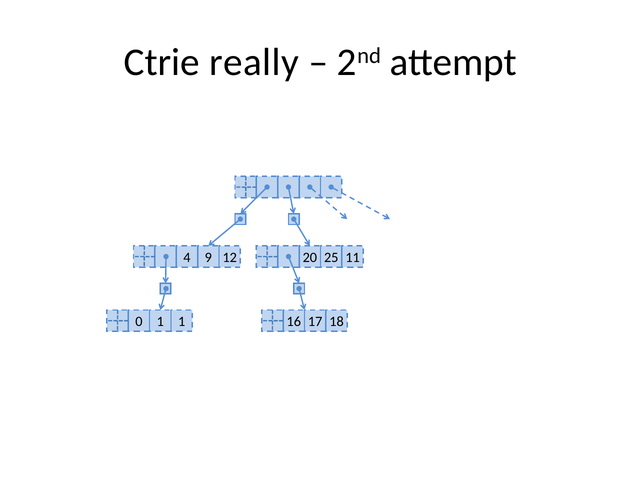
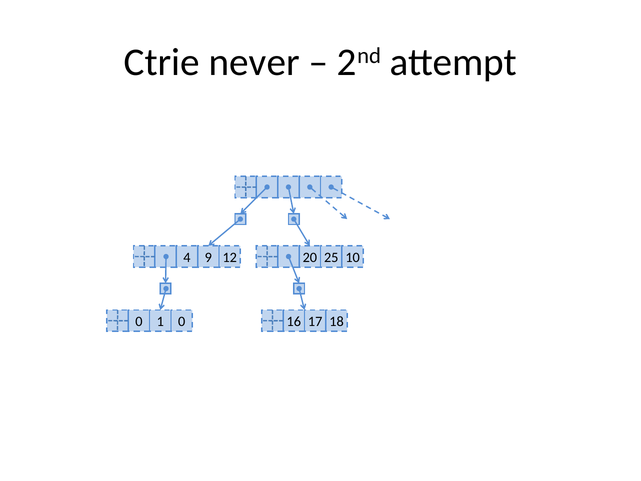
really: really -> never
11: 11 -> 10
1 1: 1 -> 0
